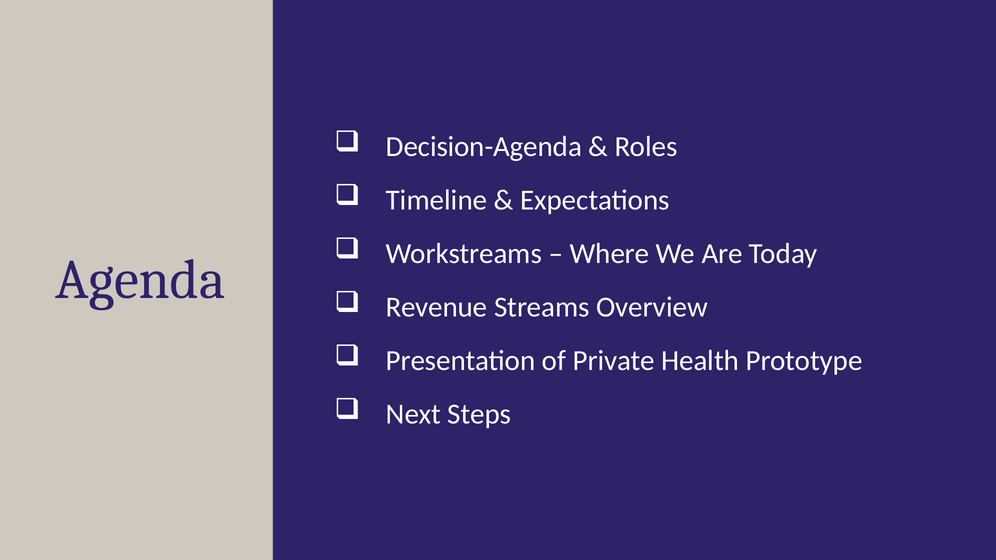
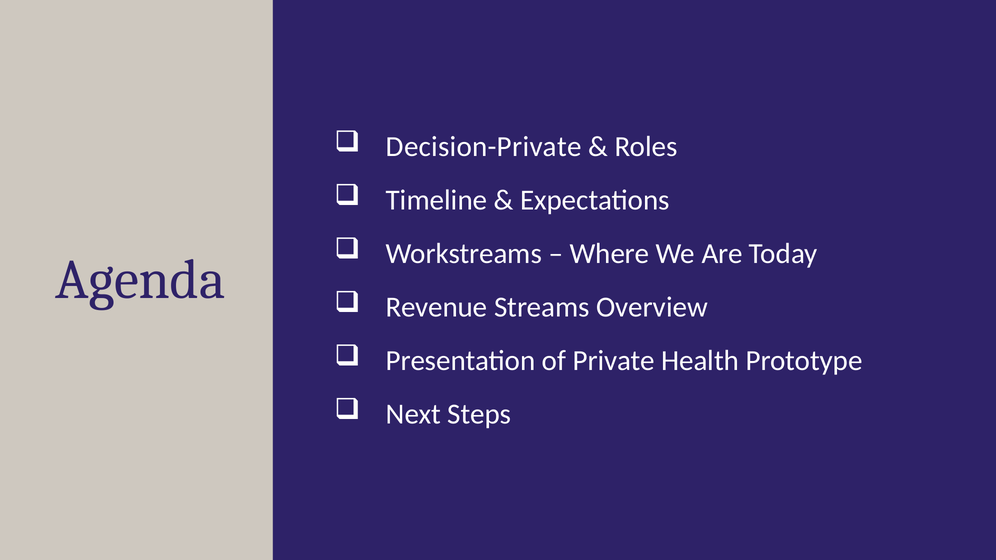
Decision-Agenda: Decision-Agenda -> Decision-Private
